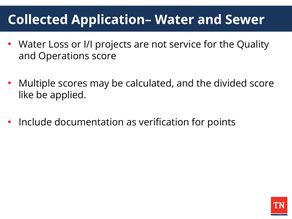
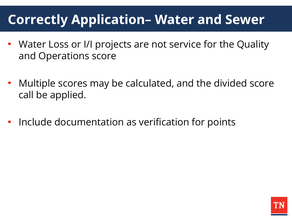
Collected: Collected -> Correctly
like: like -> call
